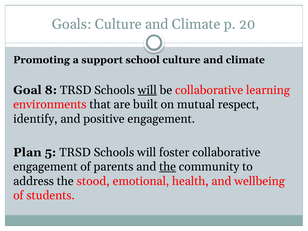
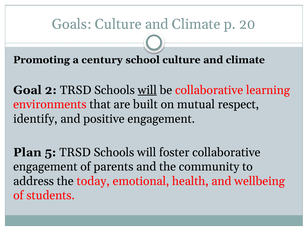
support: support -> century
8: 8 -> 2
the at (168, 167) underline: present -> none
stood: stood -> today
